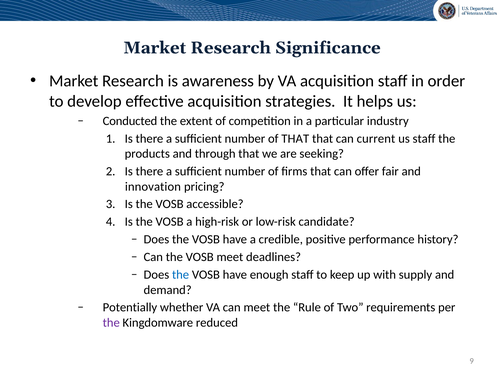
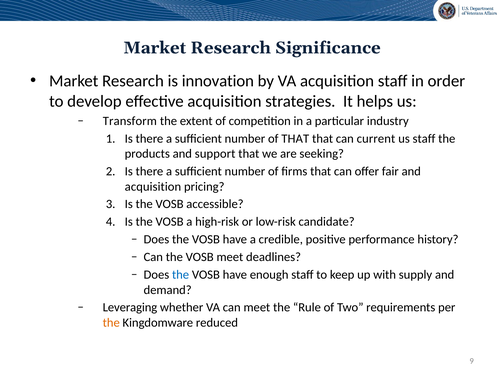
awareness: awareness -> innovation
Conducted: Conducted -> Transform
through: through -> support
innovation at (153, 187): innovation -> acquisition
Potentially: Potentially -> Leveraging
the at (111, 323) colour: purple -> orange
